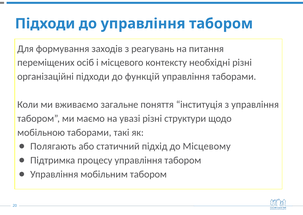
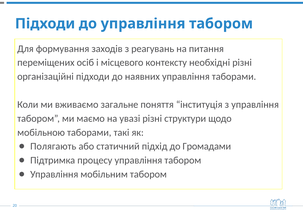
функцій: функцій -> наявних
Місцевому: Місцевому -> Громадами
